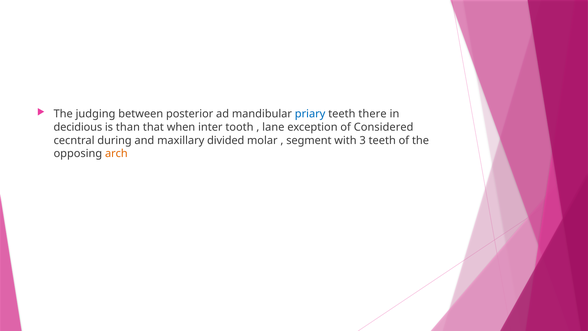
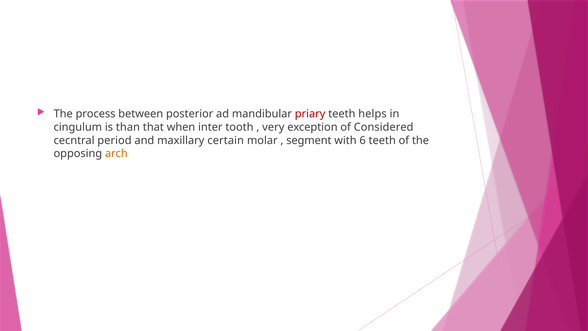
judging: judging -> process
priary colour: blue -> red
there: there -> helps
decidious: decidious -> cingulum
lane: lane -> very
during: during -> period
divided: divided -> certain
3: 3 -> 6
